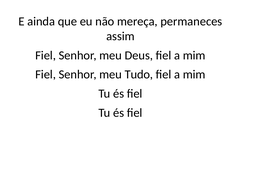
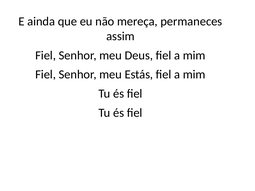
Tudo: Tudo -> Estás
